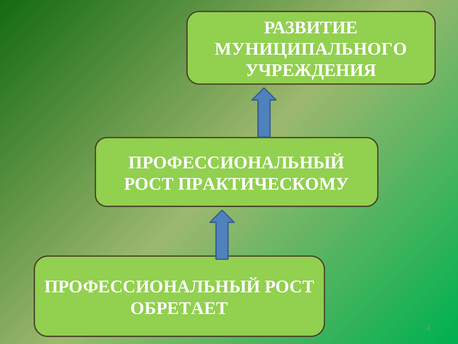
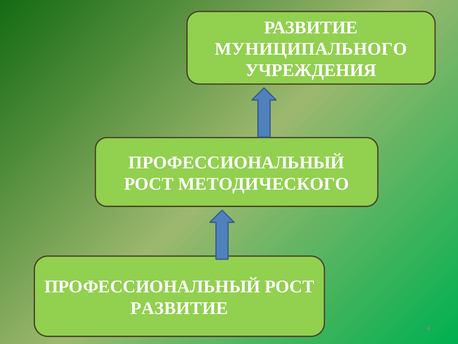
ПРАКТИЧЕСКОМУ: ПРАКТИЧЕСКОМУ -> МЕТОДИЧЕСКОГО
ОБРЕТАЕТ at (179, 308): ОБРЕТАЕТ -> РАЗВИТИЕ
